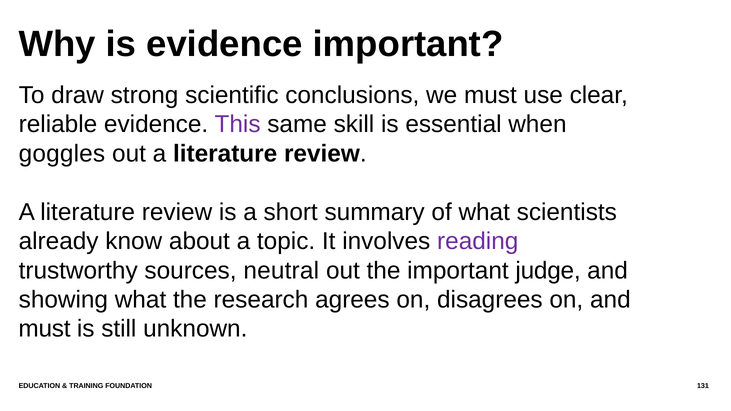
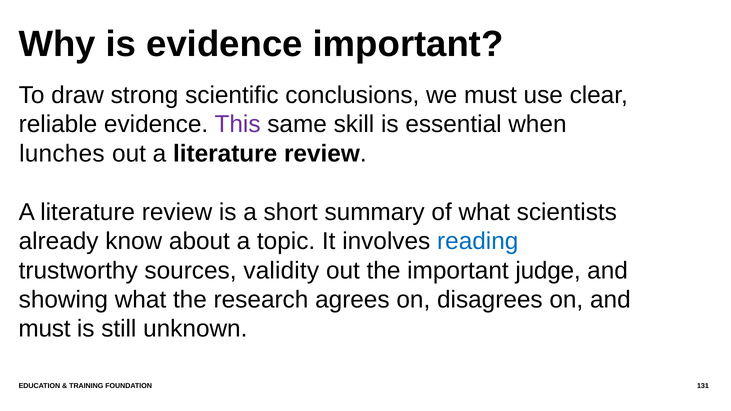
goggles: goggles -> lunches
reading colour: purple -> blue
neutral: neutral -> validity
